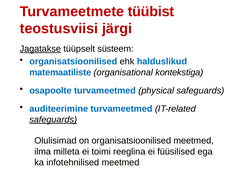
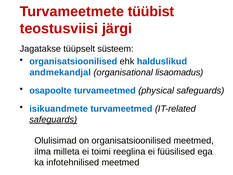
Jagatakse underline: present -> none
matemaatiliste: matemaatiliste -> andmekandjal
kontekstiga: kontekstiga -> lisaomadus
auditeerimine: auditeerimine -> isikuandmete
